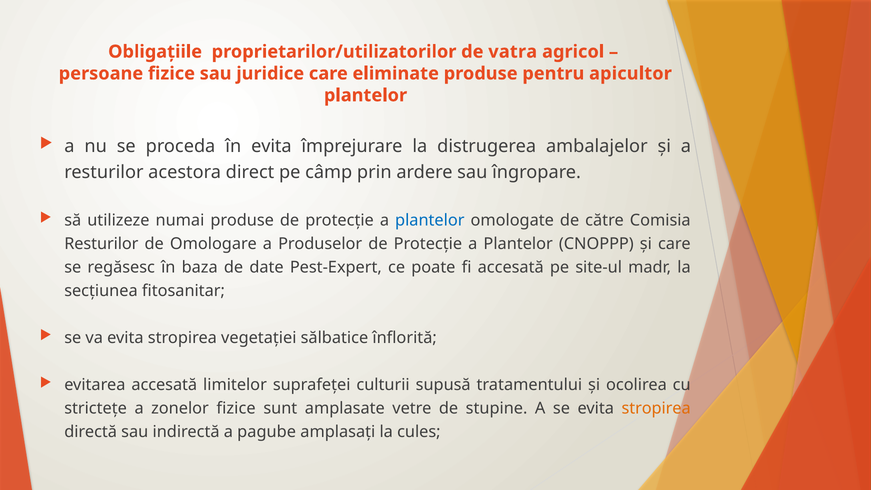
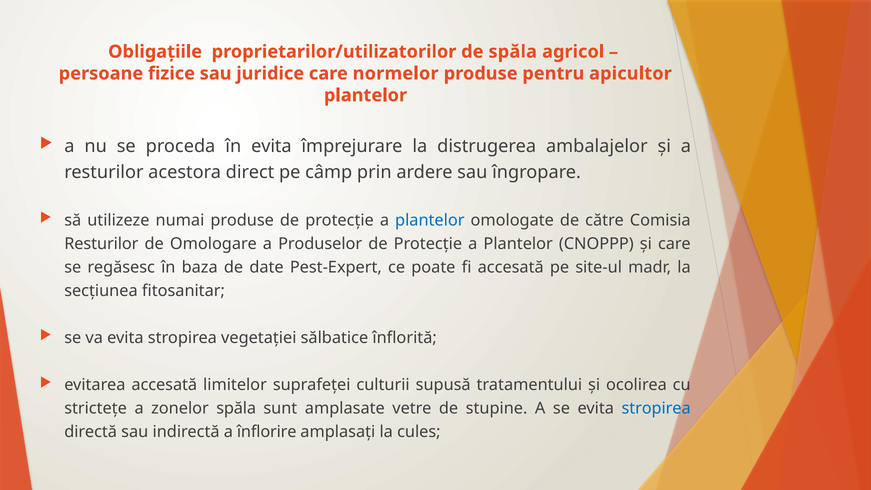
de vatra: vatra -> spăla
eliminate: eliminate -> normelor
zonelor fizice: fizice -> spăla
stropirea at (656, 408) colour: orange -> blue
pagube: pagube -> înflorire
